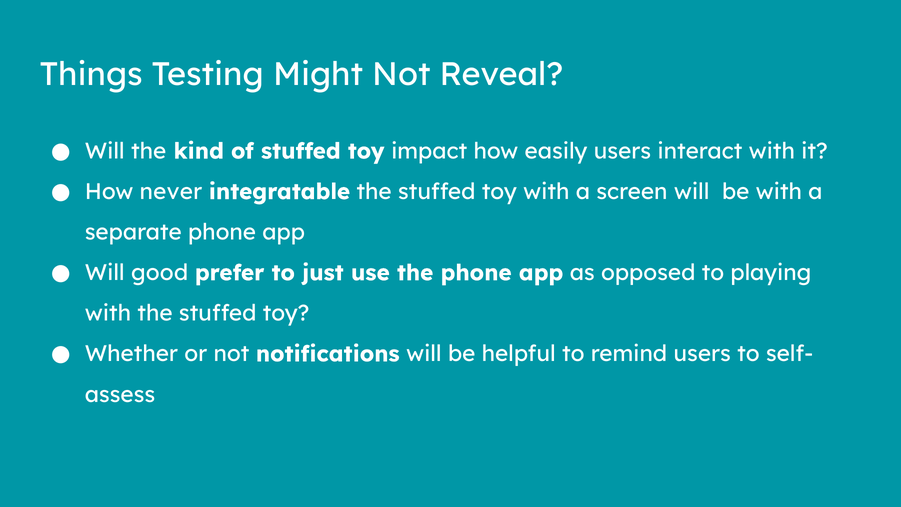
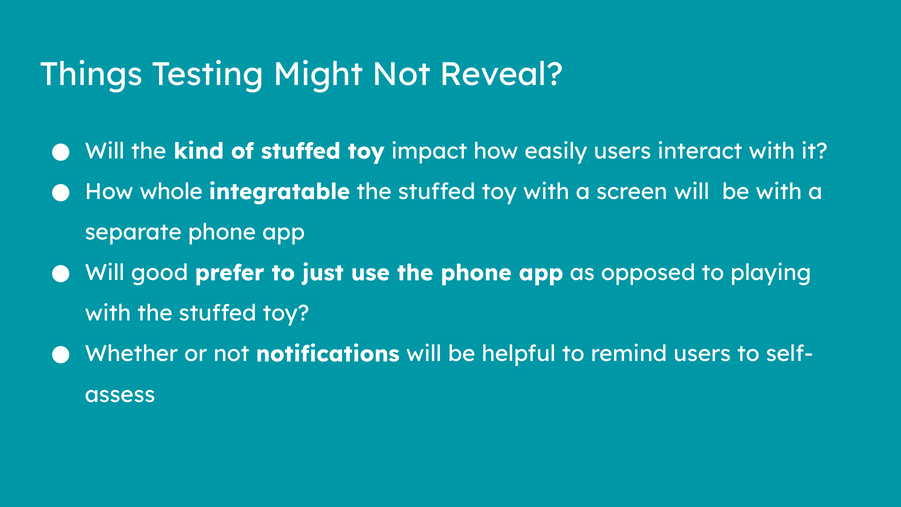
never: never -> whole
